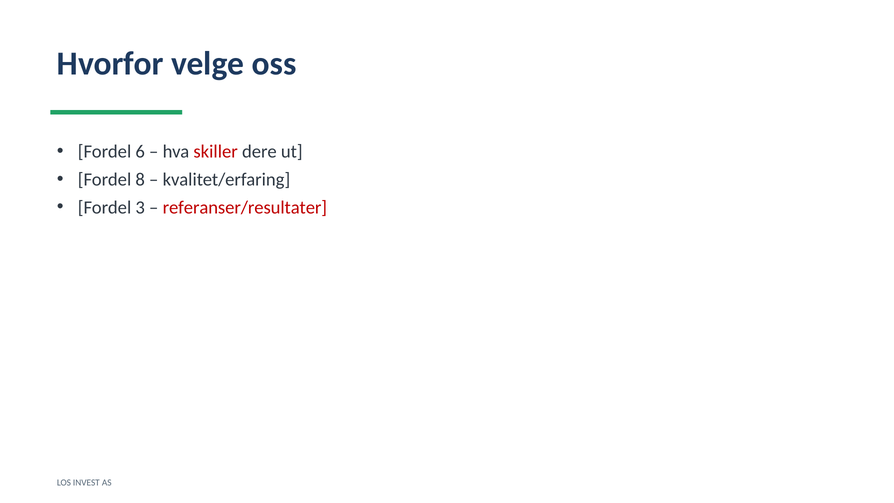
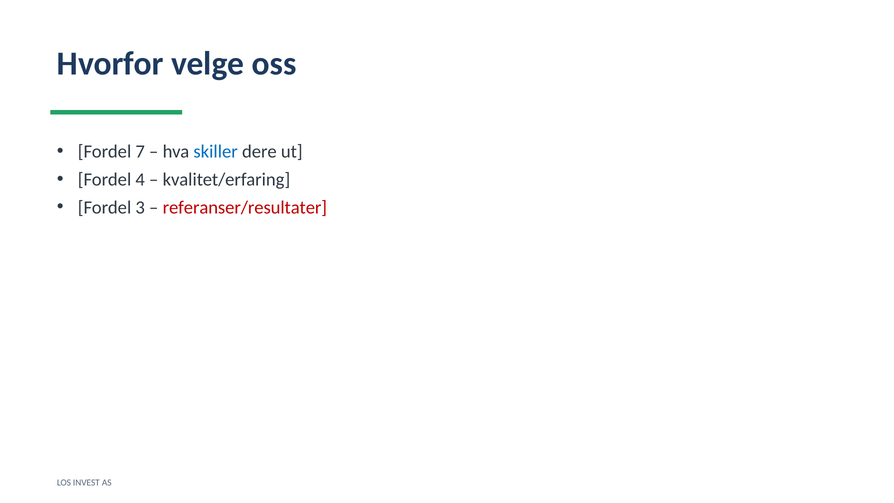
6: 6 -> 7
skiller colour: red -> blue
8: 8 -> 4
